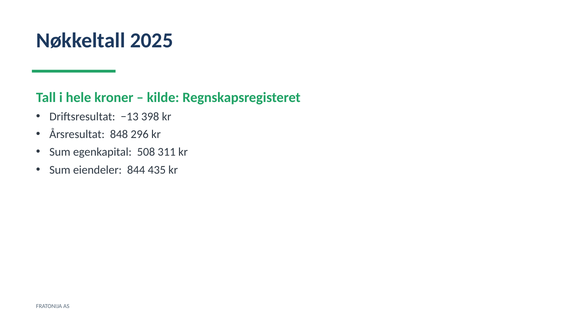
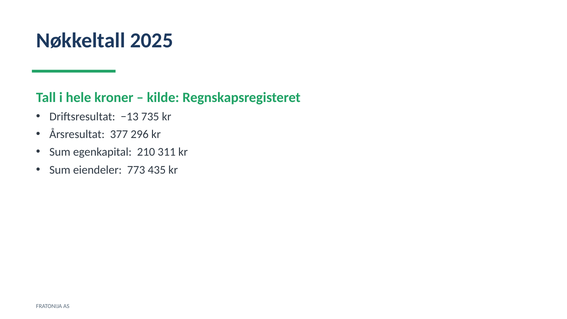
398: 398 -> 735
848: 848 -> 377
508: 508 -> 210
844: 844 -> 773
